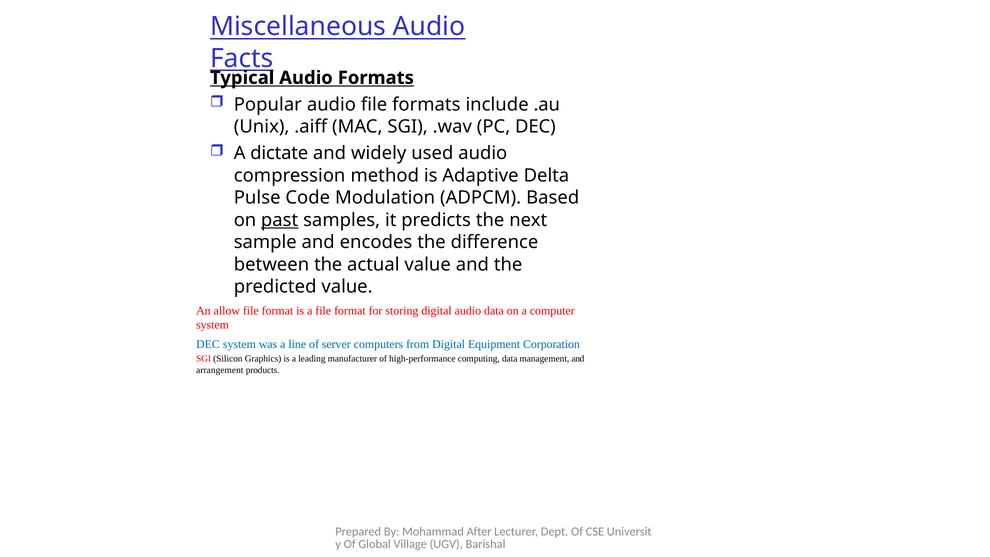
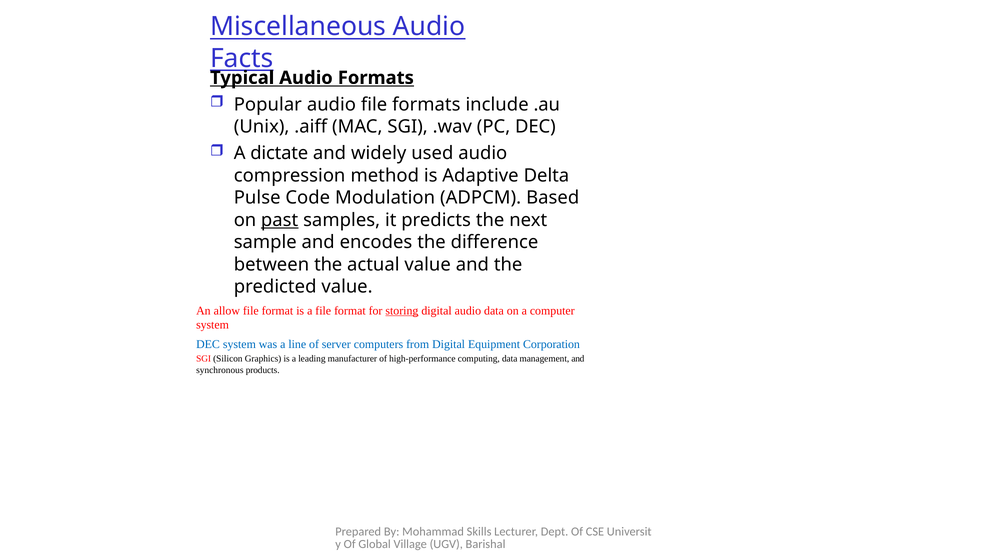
storing underline: none -> present
arrangement: arrangement -> synchronous
After: After -> Skills
